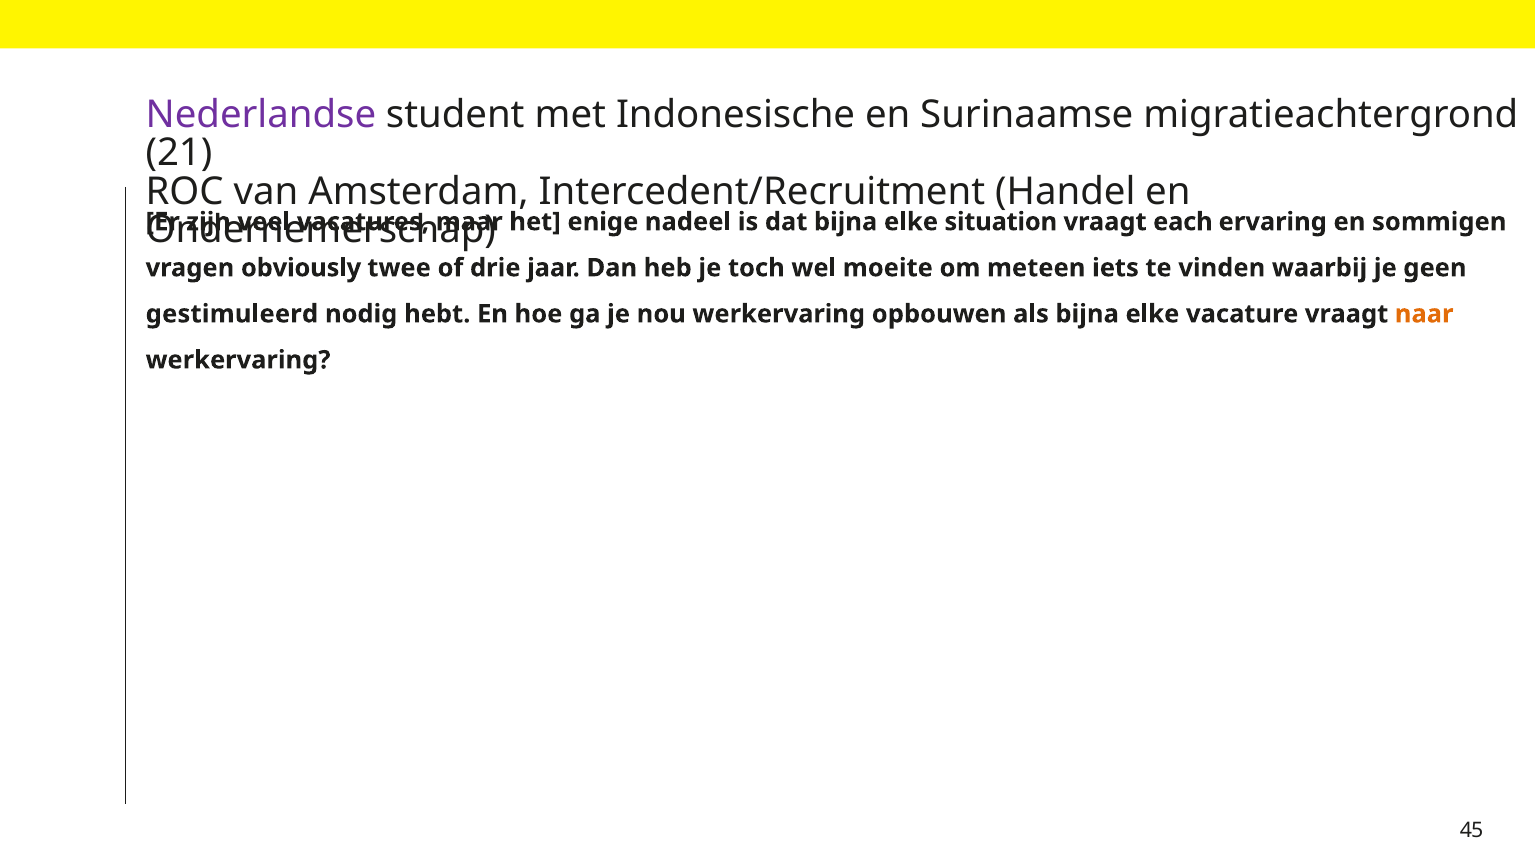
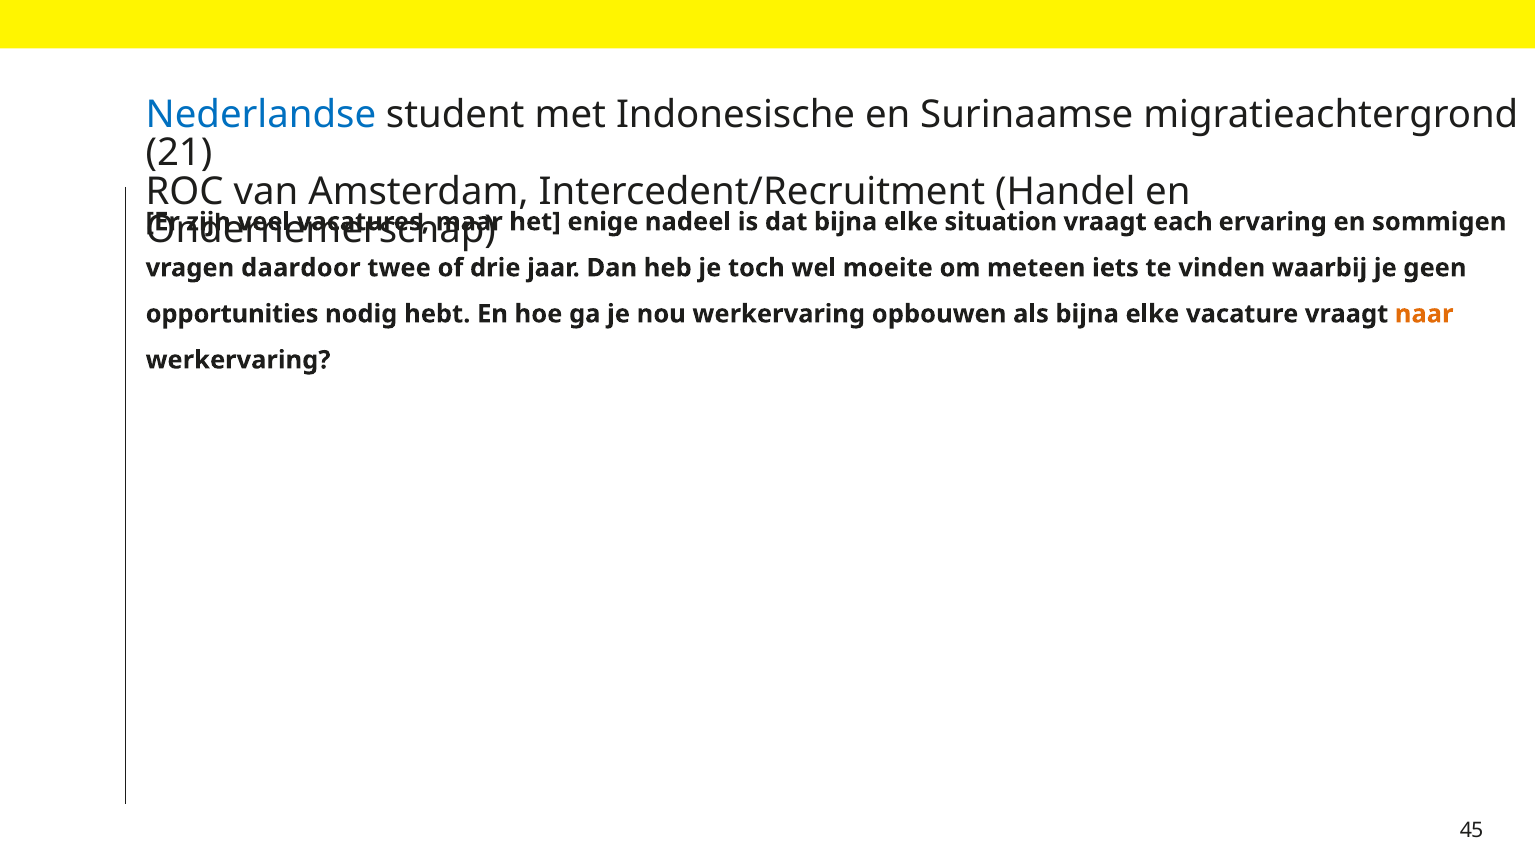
Nederlandse colour: purple -> blue
obviously: obviously -> daardoor
gestimuleerd: gestimuleerd -> opportunities
